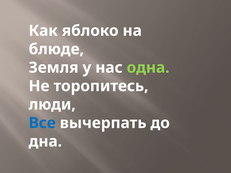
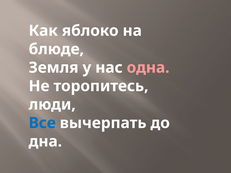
одна colour: light green -> pink
